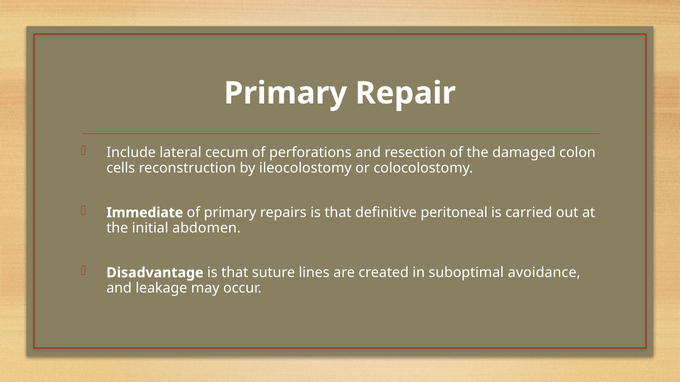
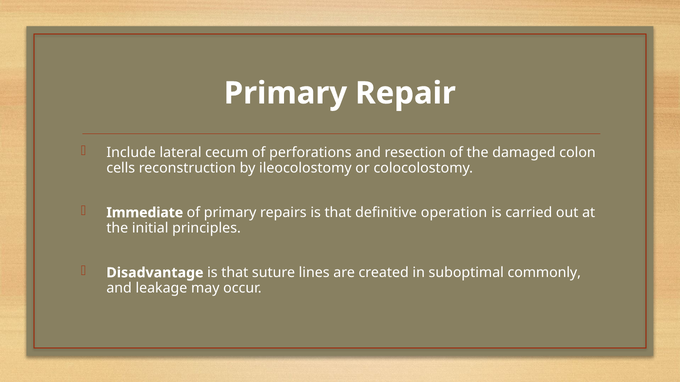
peritoneal: peritoneal -> operation
abdomen: abdomen -> principles
avoidance: avoidance -> commonly
